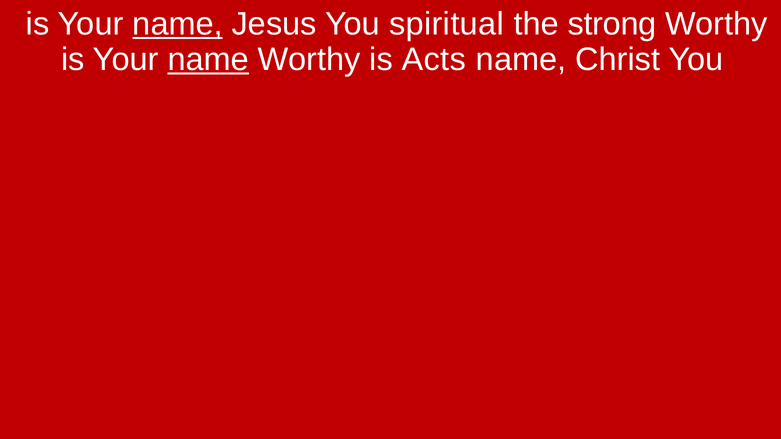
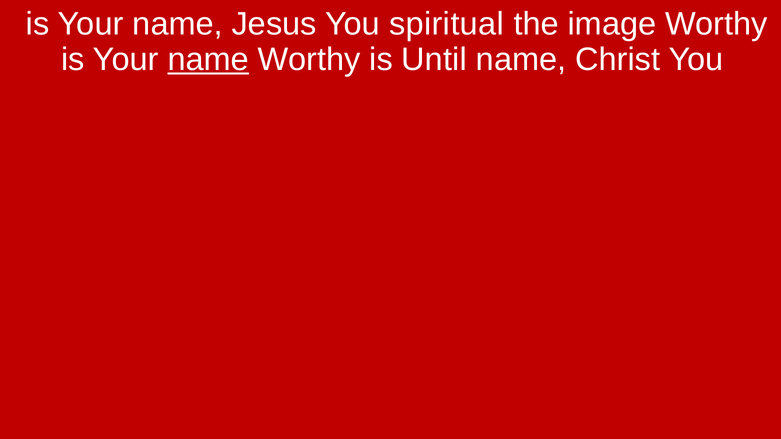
name at (178, 24) underline: present -> none
strong: strong -> image
Acts: Acts -> Until
